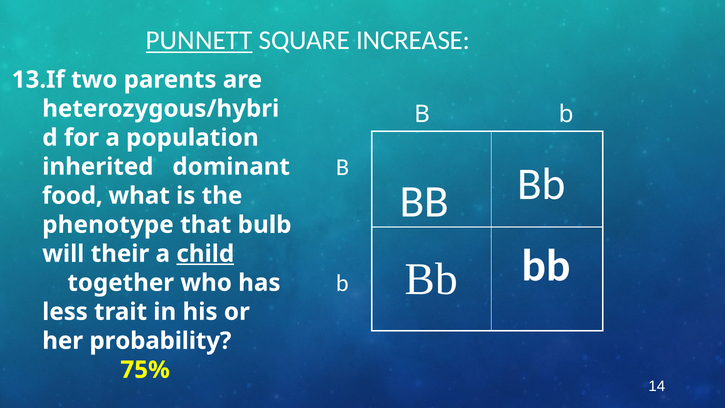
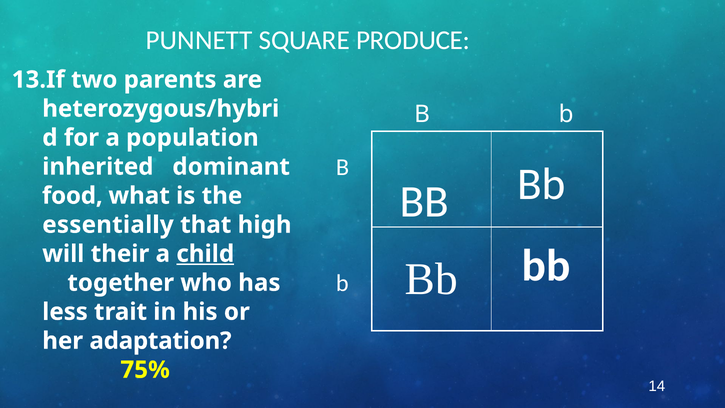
PUNNETT underline: present -> none
INCREASE: INCREASE -> PRODUCE
phenotype: phenotype -> essentially
bulb: bulb -> high
probability: probability -> adaptation
